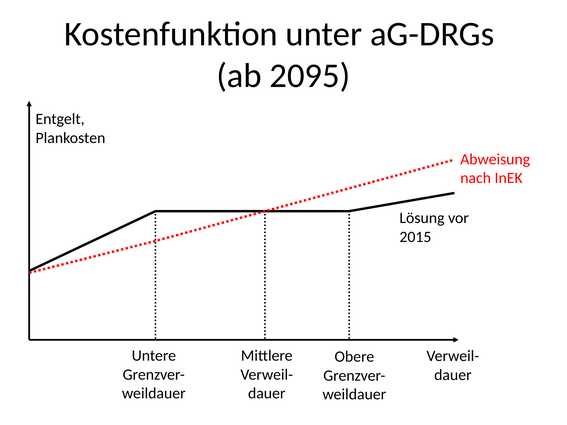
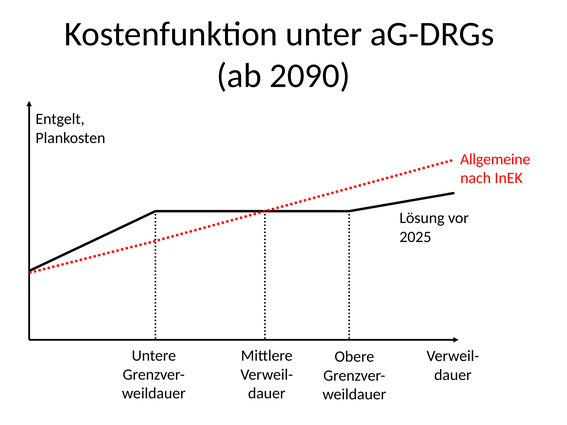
2095: 2095 -> 2090
Abweisung: Abweisung -> Allgemeine
2015: 2015 -> 2025
